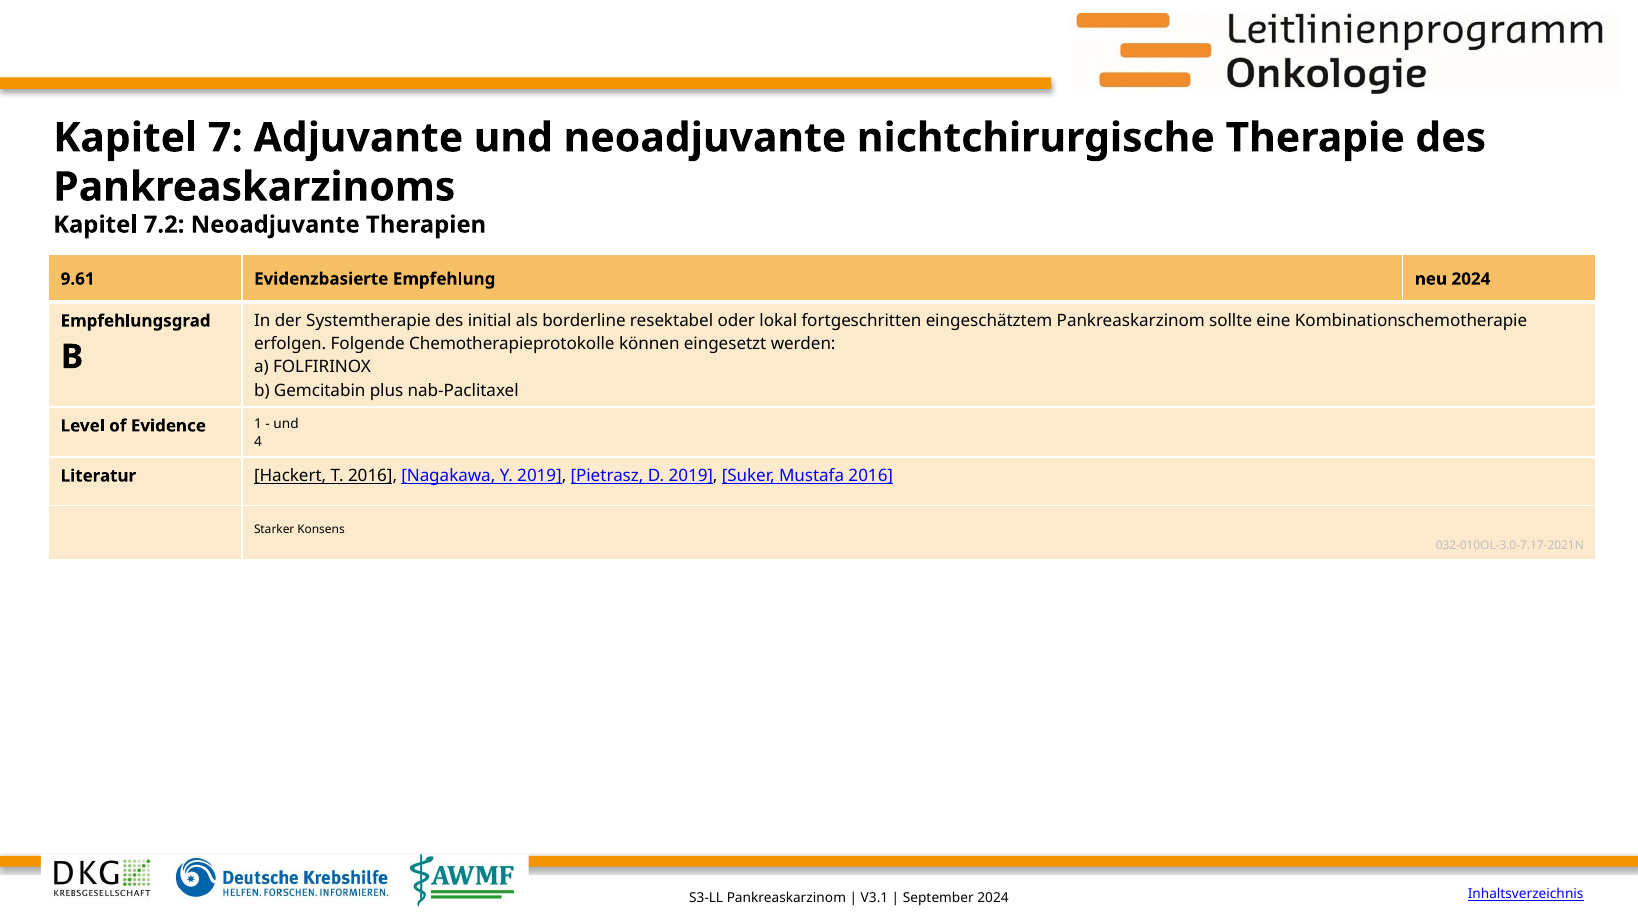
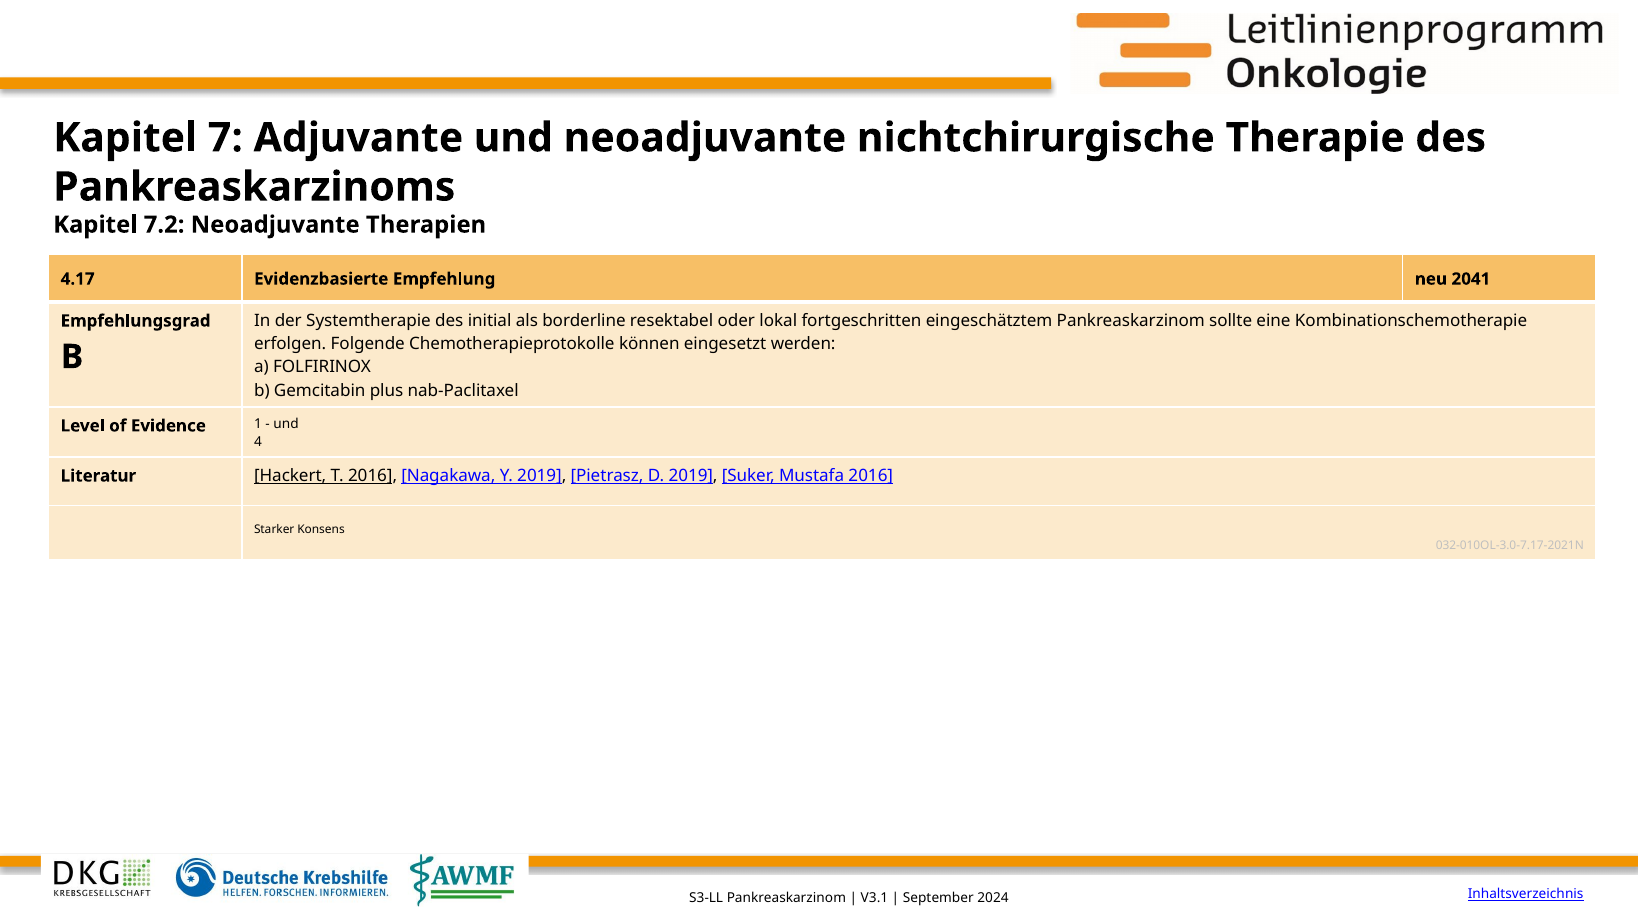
9.61: 9.61 -> 4.17
neu 2024: 2024 -> 2041
